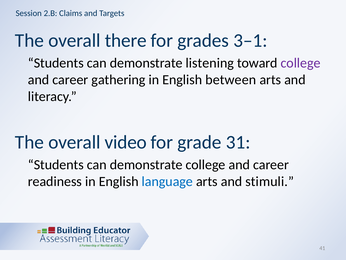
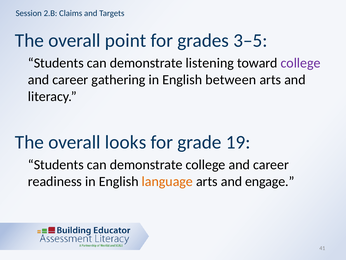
there: there -> point
3–1: 3–1 -> 3–5
video: video -> looks
31: 31 -> 19
language colour: blue -> orange
stimuli: stimuli -> engage
